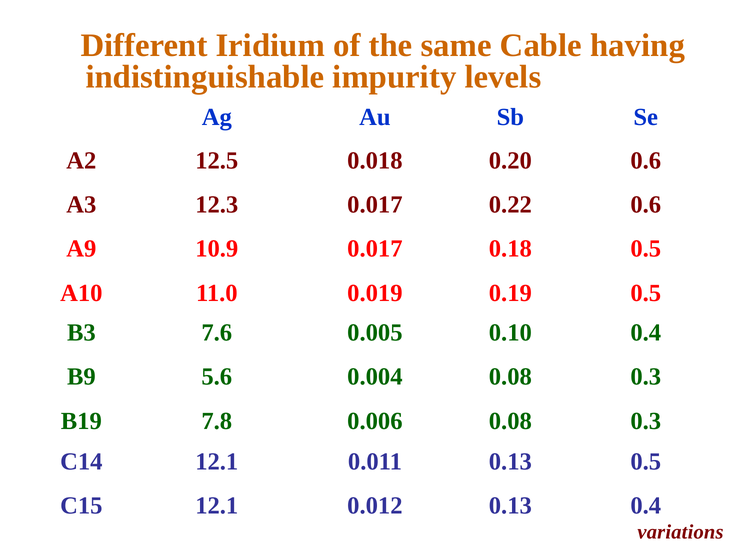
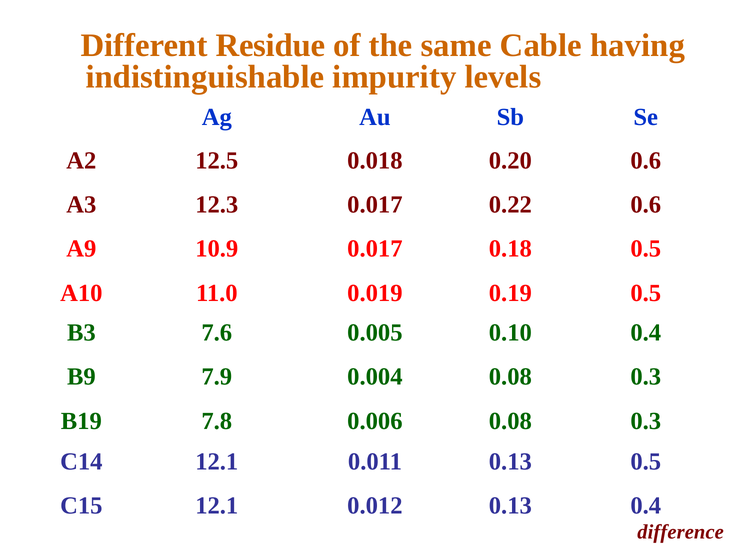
Iridium: Iridium -> Residue
5.6: 5.6 -> 7.9
variations: variations -> difference
